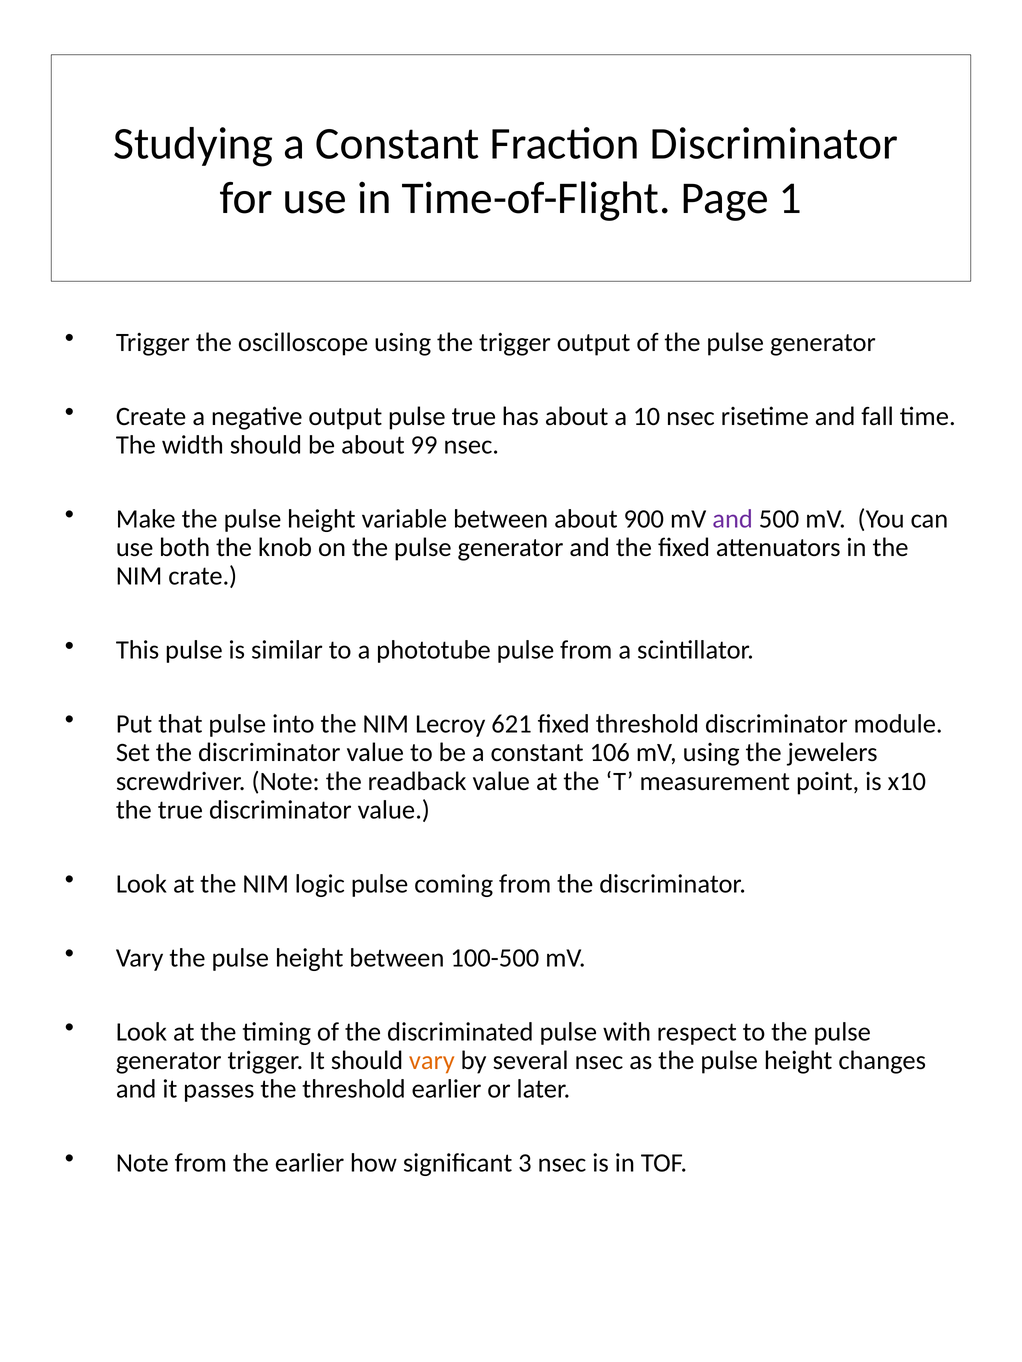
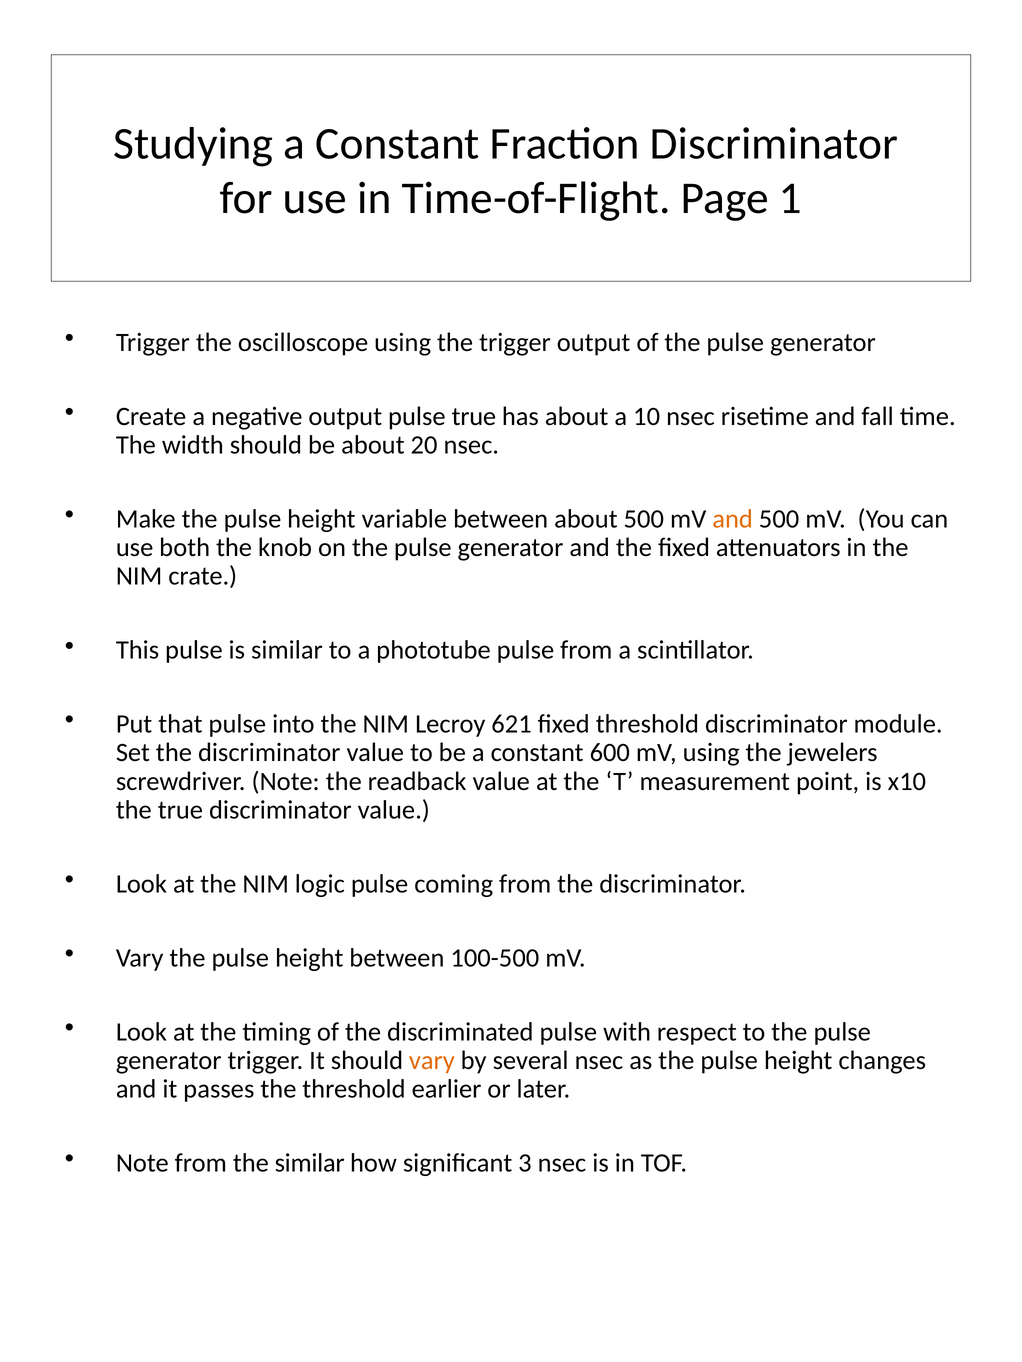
99: 99 -> 20
about 900: 900 -> 500
and at (733, 519) colour: purple -> orange
106: 106 -> 600
the earlier: earlier -> similar
